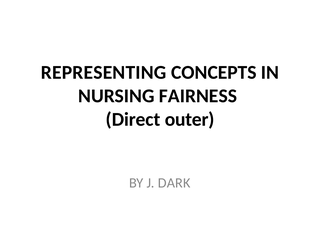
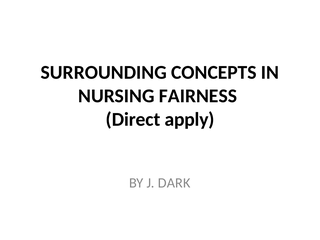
REPRESENTING: REPRESENTING -> SURROUNDING
outer: outer -> apply
